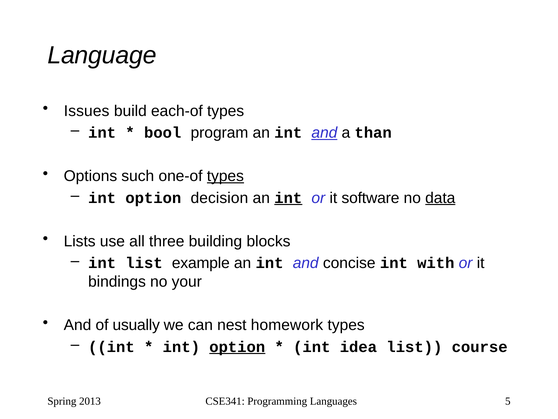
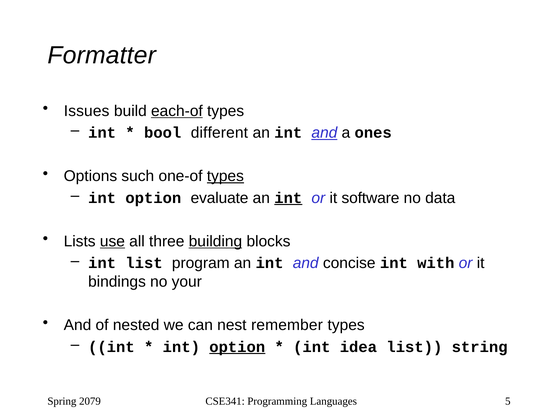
Language: Language -> Formatter
each-of underline: none -> present
program: program -> different
than: than -> ones
decision: decision -> evaluate
data underline: present -> none
use underline: none -> present
building underline: none -> present
example: example -> program
usually: usually -> nested
homework: homework -> remember
course: course -> string
2013: 2013 -> 2079
